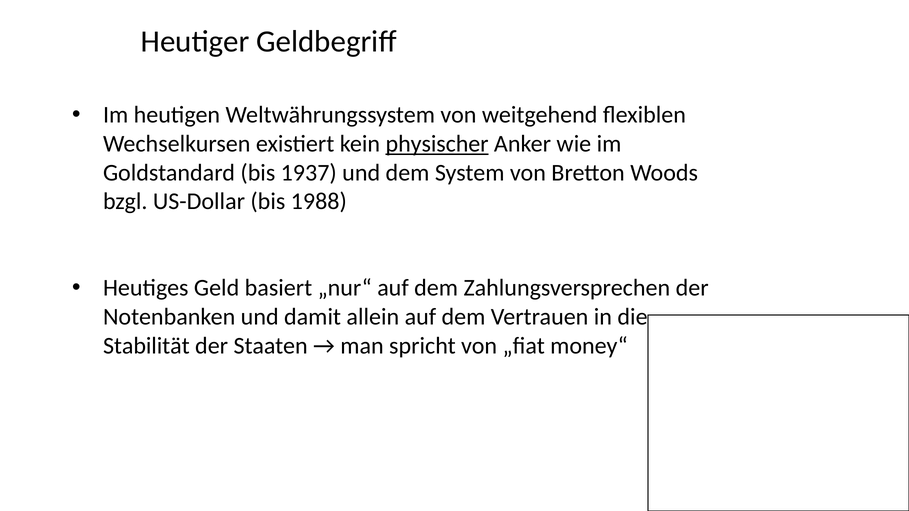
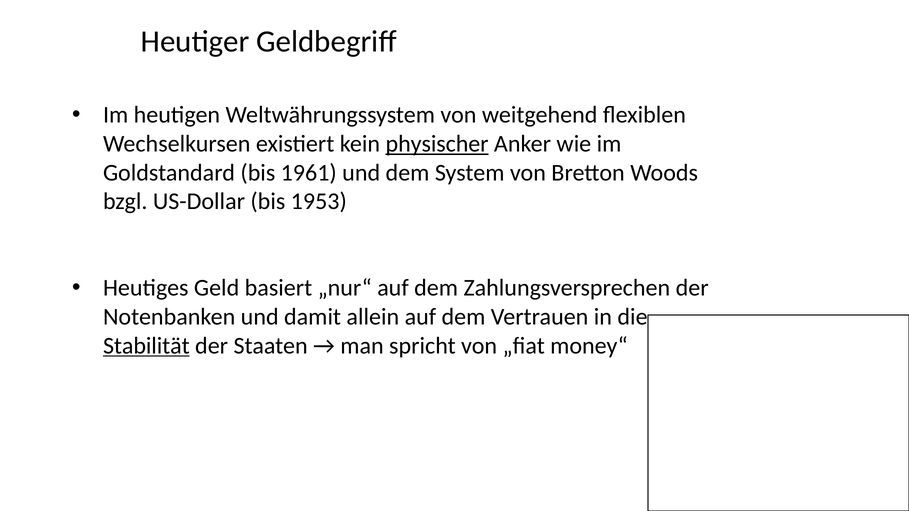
1937: 1937 -> 1961
1988: 1988 -> 1953
Stabilität underline: none -> present
